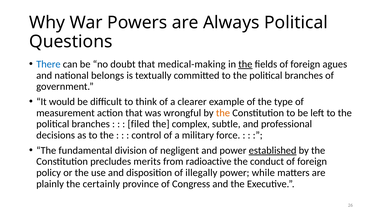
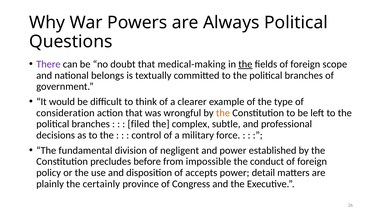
There colour: blue -> purple
agues: agues -> scope
measurement: measurement -> consideration
established underline: present -> none
merits: merits -> before
radioactive: radioactive -> impossible
illegally: illegally -> accepts
while: while -> detail
